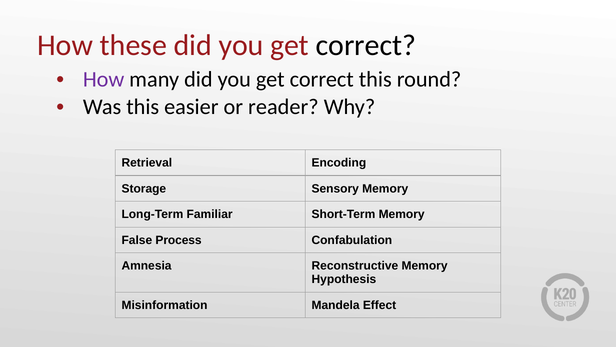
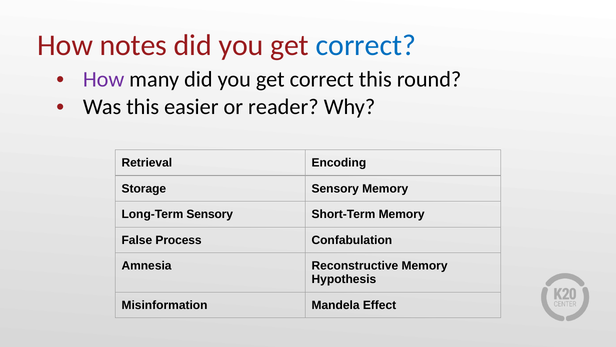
these: these -> notes
correct at (366, 46) colour: black -> blue
Long-Term Familiar: Familiar -> Sensory
